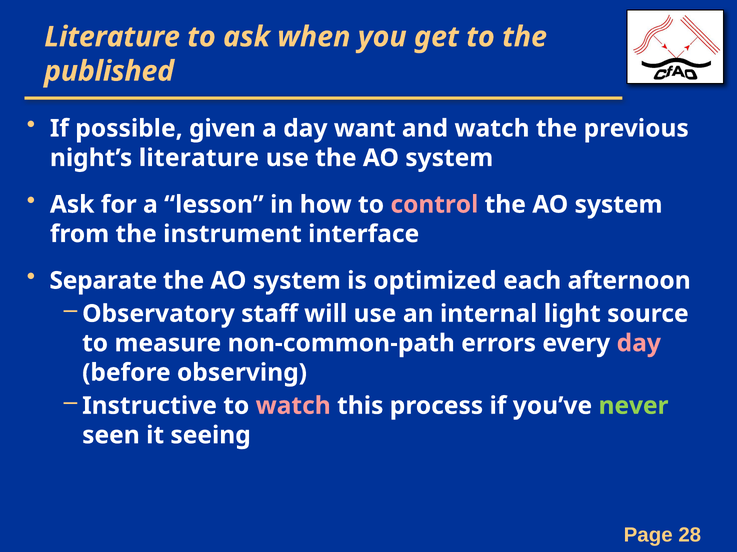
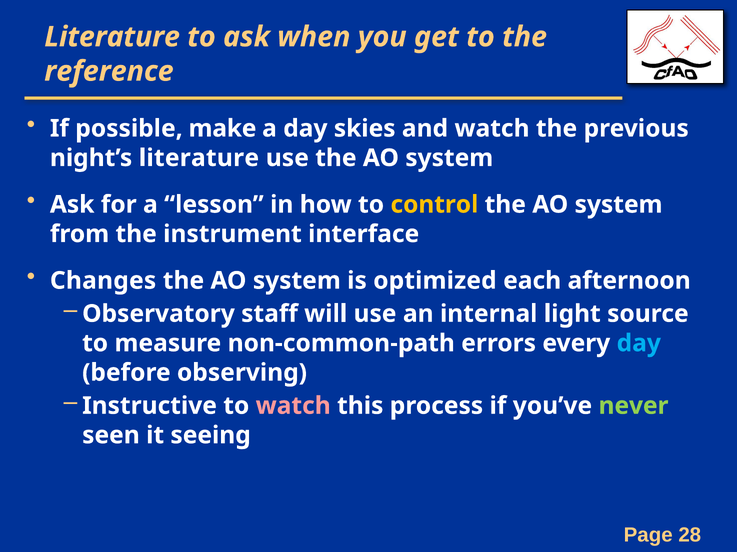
published: published -> reference
given: given -> make
want: want -> skies
control colour: pink -> yellow
Separate: Separate -> Changes
day at (639, 344) colour: pink -> light blue
